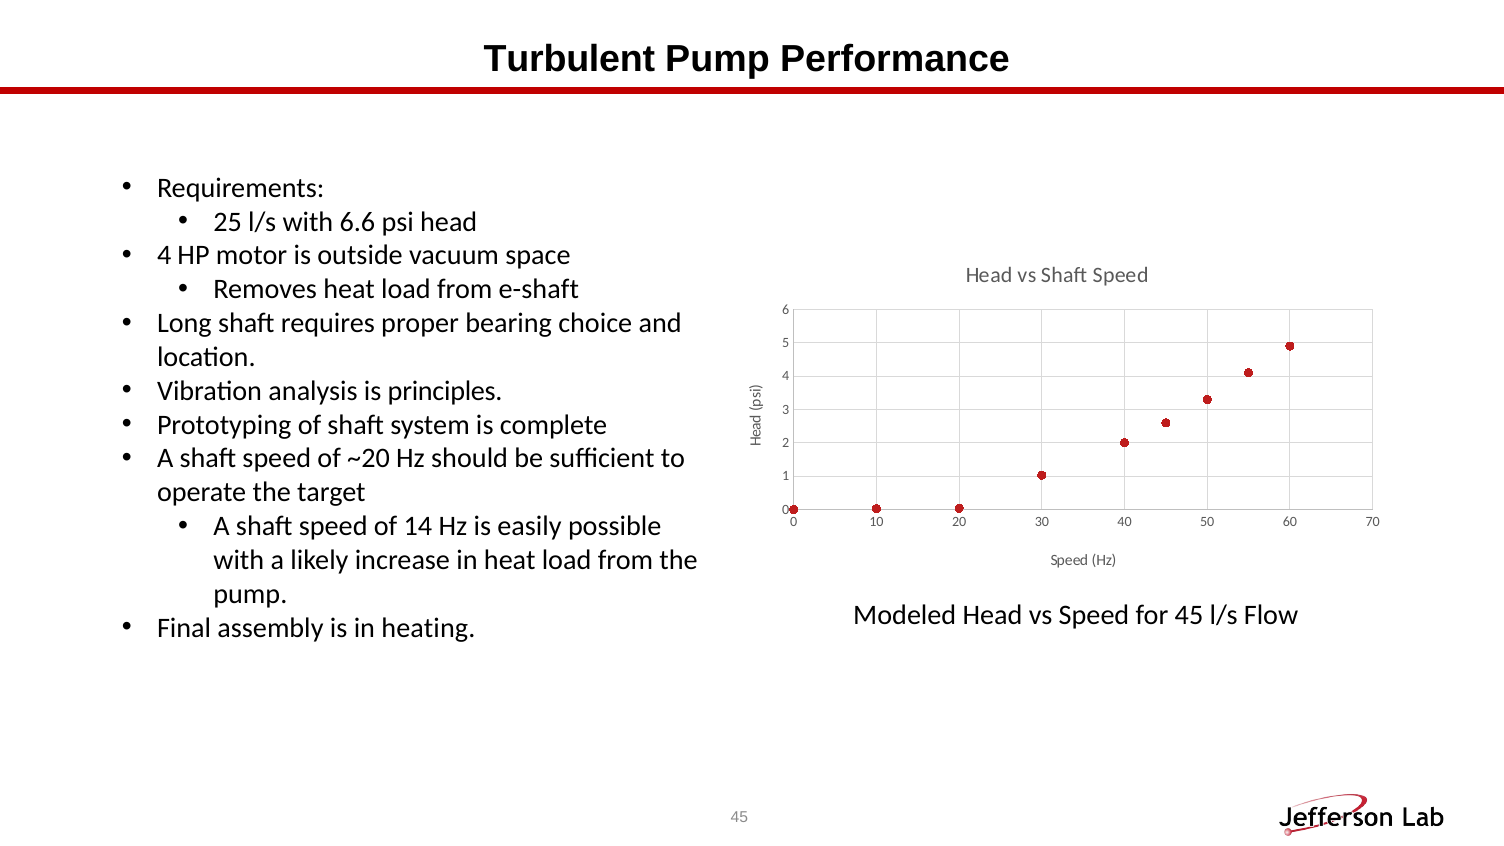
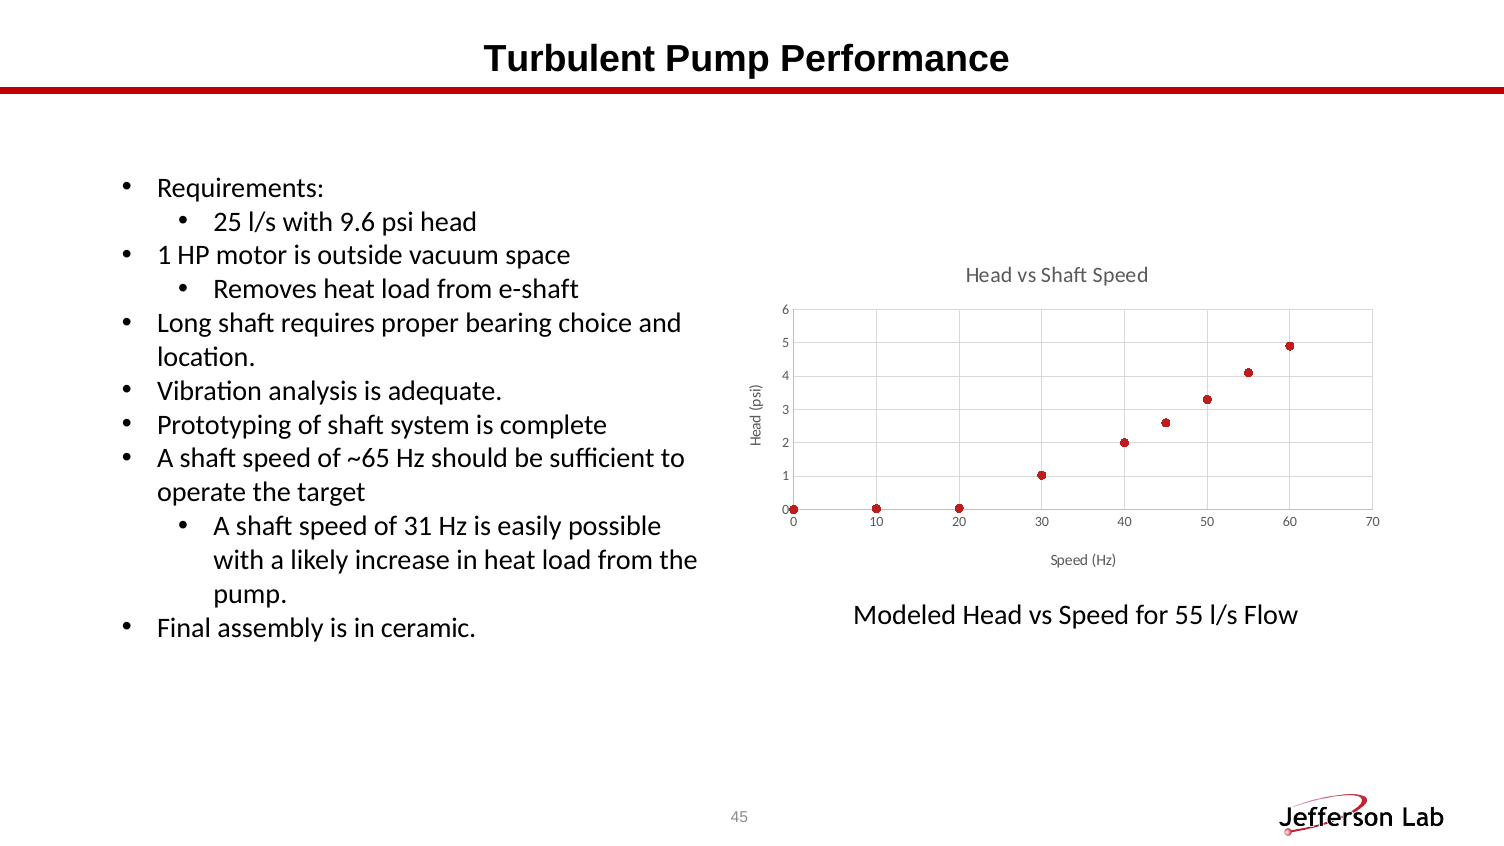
6.6: 6.6 -> 9.6
4 at (164, 256): 4 -> 1
principles: principles -> adequate
~20: ~20 -> ~65
14: 14 -> 31
for 45: 45 -> 55
heating: heating -> ceramic
